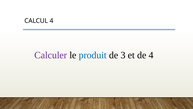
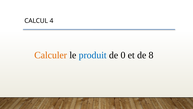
Calculer colour: purple -> orange
3: 3 -> 0
de 4: 4 -> 8
